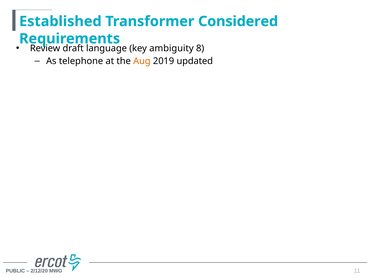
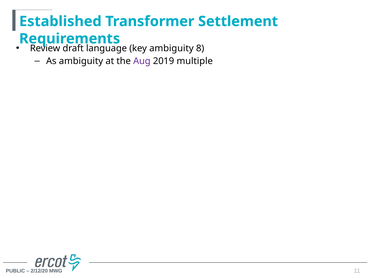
Considered: Considered -> Settlement
As telephone: telephone -> ambiguity
Aug colour: orange -> purple
updated: updated -> multiple
